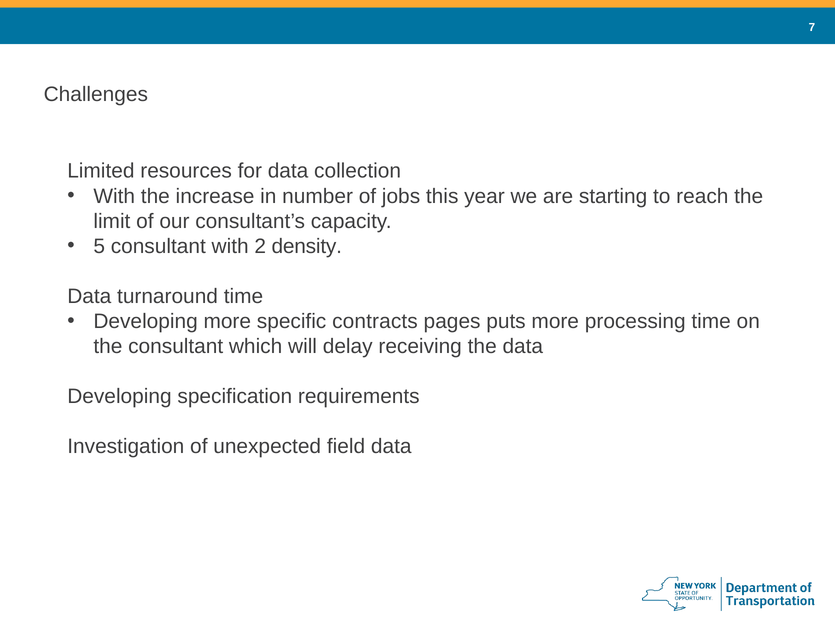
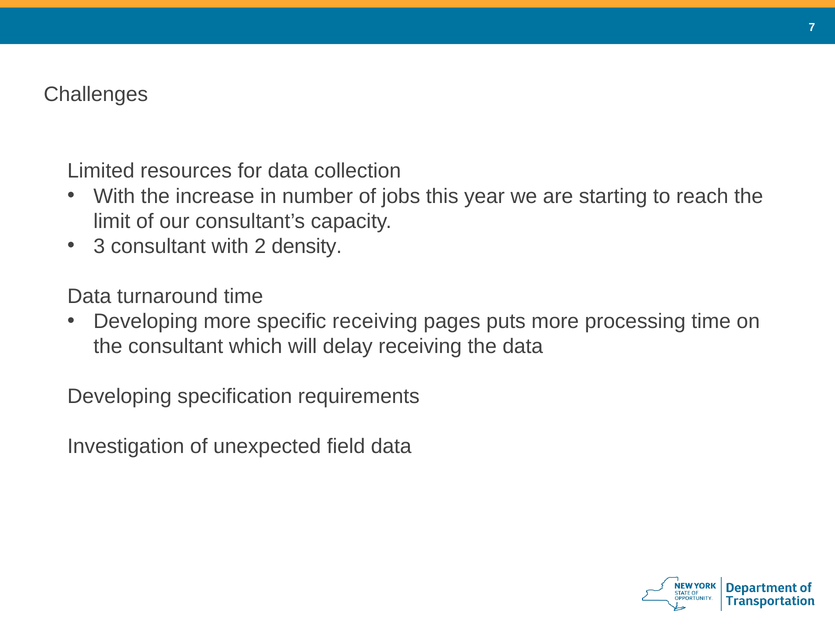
5: 5 -> 3
specific contracts: contracts -> receiving
